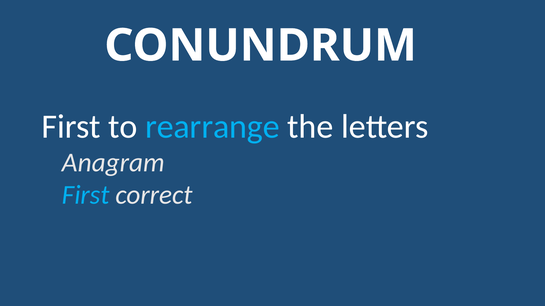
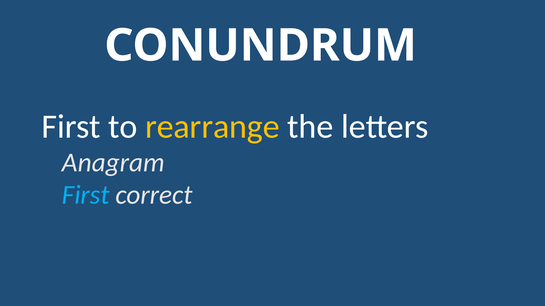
rearrange colour: light blue -> yellow
